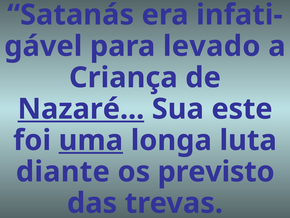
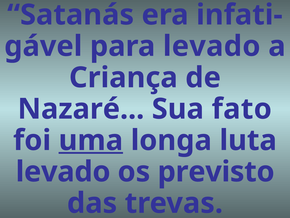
Nazaré underline: present -> none
este: este -> fato
diante at (63, 171): diante -> levado
